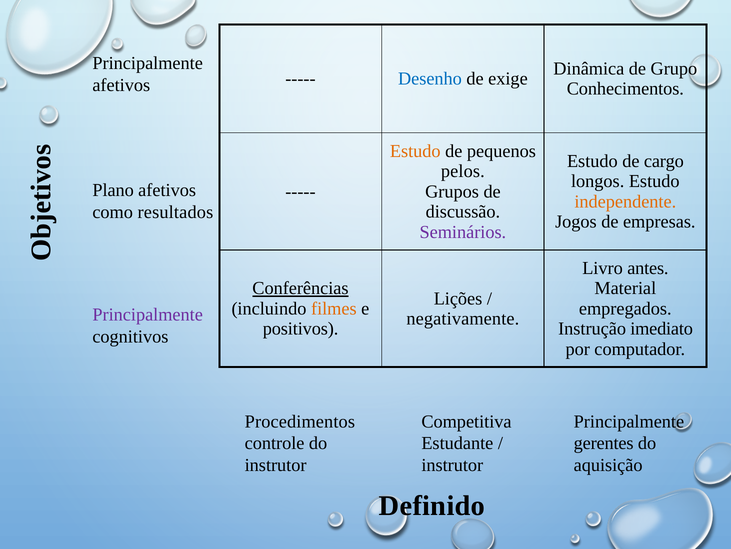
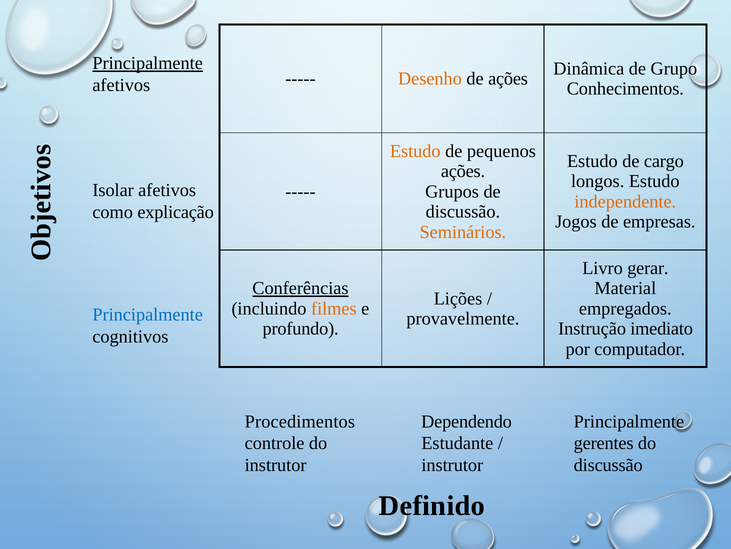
Principalmente at (148, 63) underline: none -> present
Desenho colour: blue -> orange
de exige: exige -> ações
pelos at (463, 171): pelos -> ações
Plano: Plano -> Isolar
resultados: resultados -> explicação
Seminários colour: purple -> orange
antes: antes -> gerar
Principalmente at (148, 314) colour: purple -> blue
negativamente: negativamente -> provavelmente
positivos: positivos -> profundo
Competitiva: Competitiva -> Dependendo
aquisição at (608, 465): aquisição -> discussão
